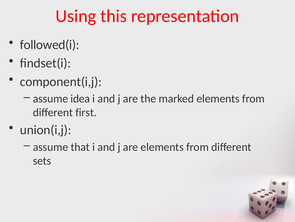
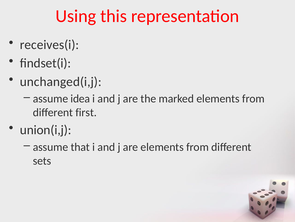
followed(i: followed(i -> receives(i
component(i,j: component(i,j -> unchanged(i,j
